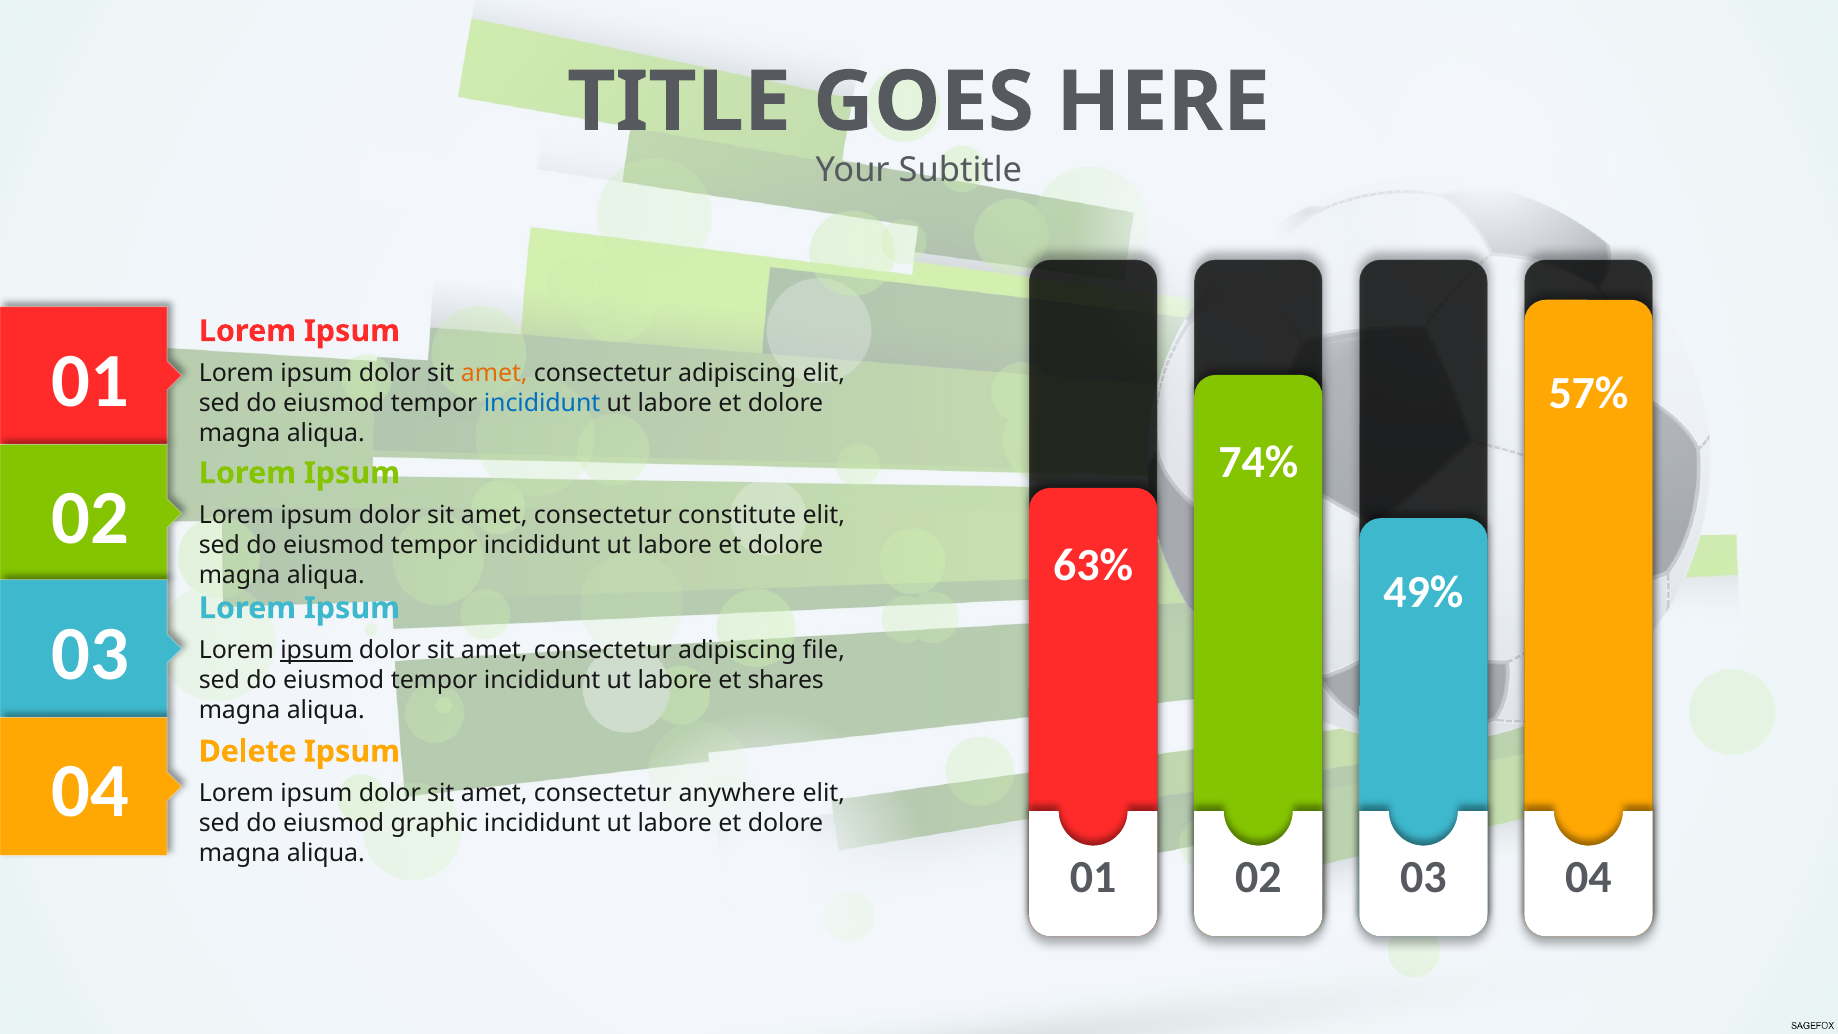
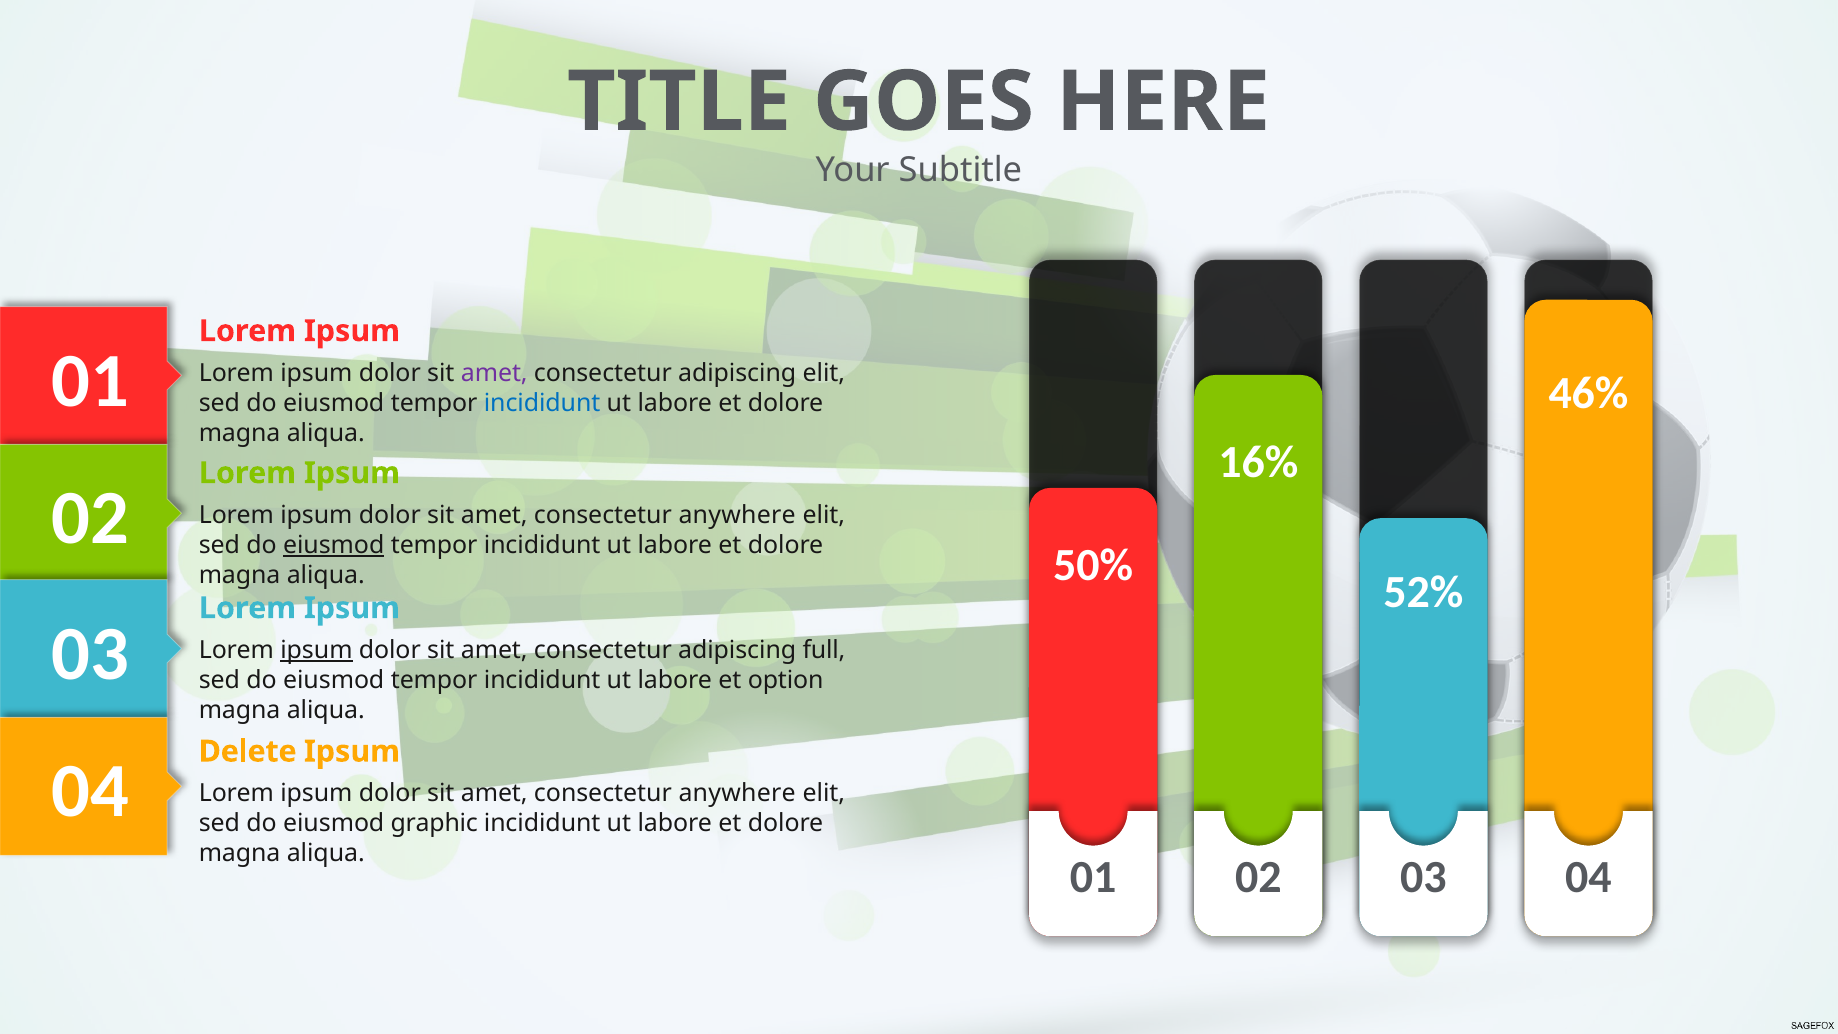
amet at (494, 373) colour: orange -> purple
57%: 57% -> 46%
74%: 74% -> 16%
constitute at (737, 515): constitute -> anywhere
eiusmod at (334, 545) underline: none -> present
63%: 63% -> 50%
49%: 49% -> 52%
file: file -> full
shares: shares -> option
